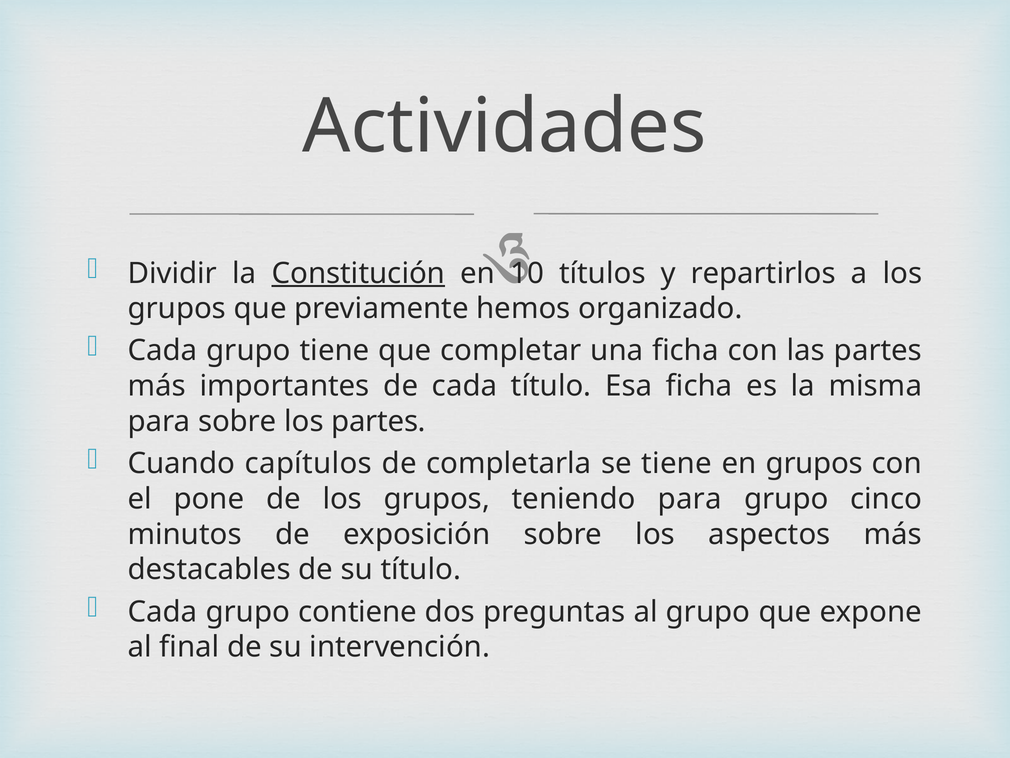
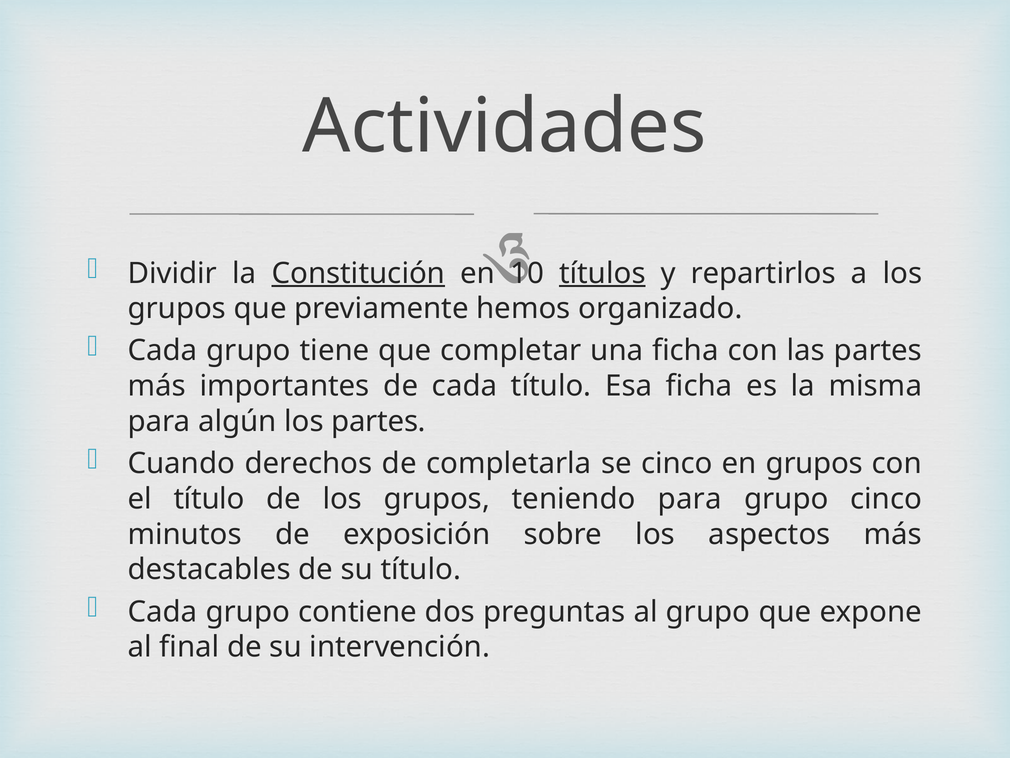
títulos underline: none -> present
para sobre: sobre -> algún
capítulos: capítulos -> derechos
se tiene: tiene -> cinco
el pone: pone -> título
